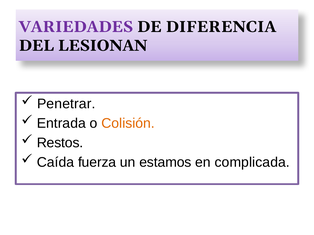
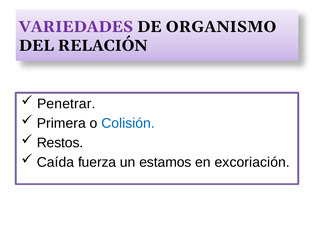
DIFERENCIA: DIFERENCIA -> ORGANISMO
LESIONAN: LESIONAN -> RELACIÓN
Entrada: Entrada -> Primera
Colisión colour: orange -> blue
complicada: complicada -> excoriación
